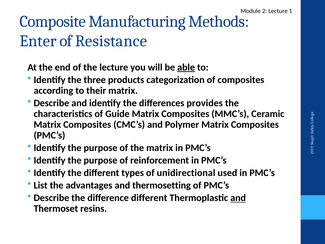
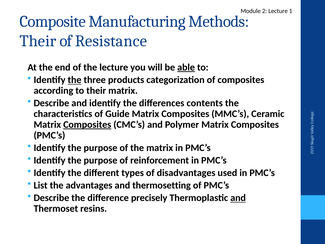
Enter at (38, 41): Enter -> Their
the at (75, 80) underline: none -> present
provides: provides -> contents
Composites at (87, 124) underline: none -> present
unidirectional: unidirectional -> disadvantages
difference different: different -> precisely
